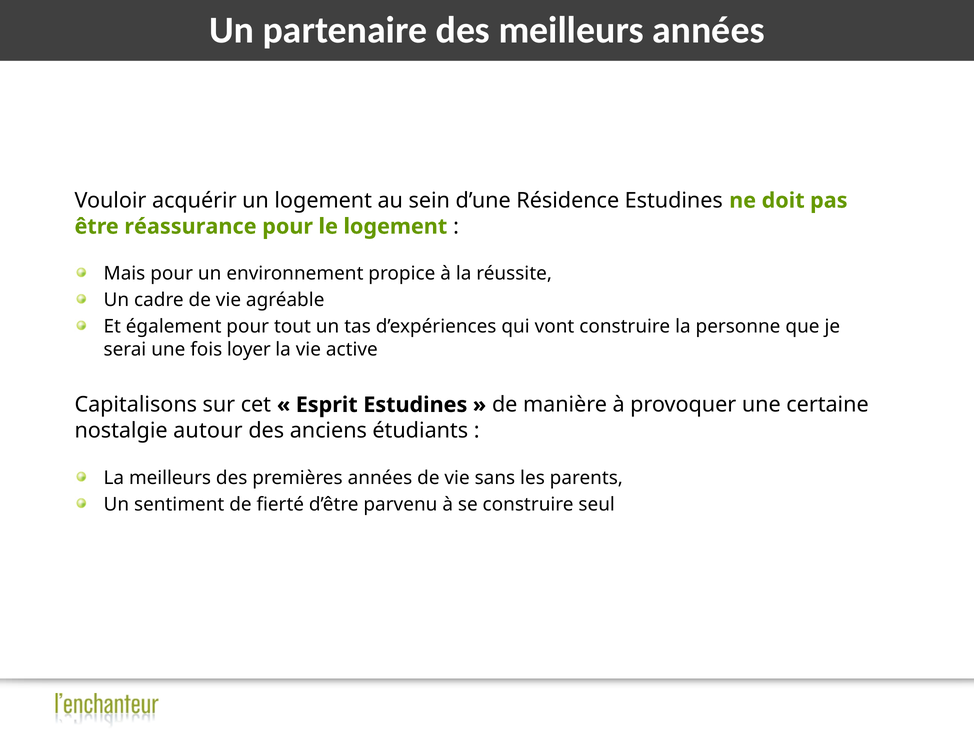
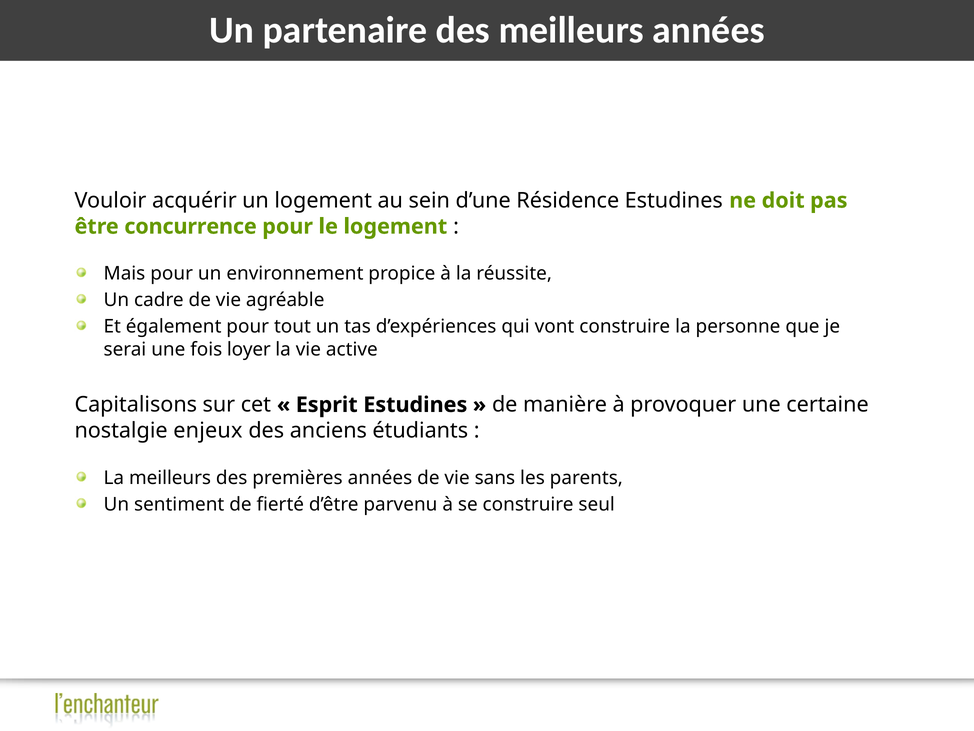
réassurance: réassurance -> concurrence
autour: autour -> enjeux
